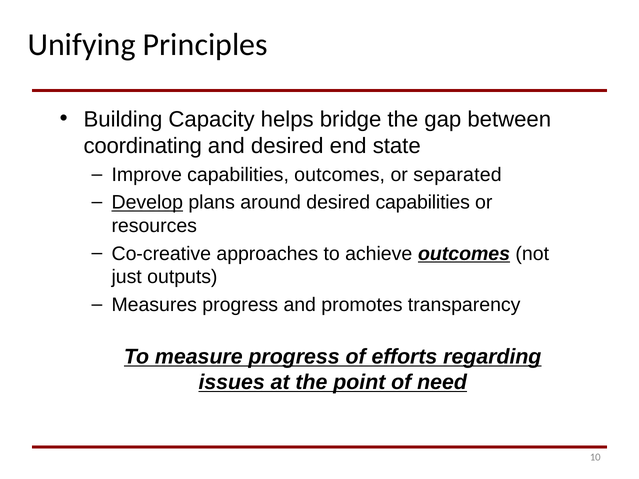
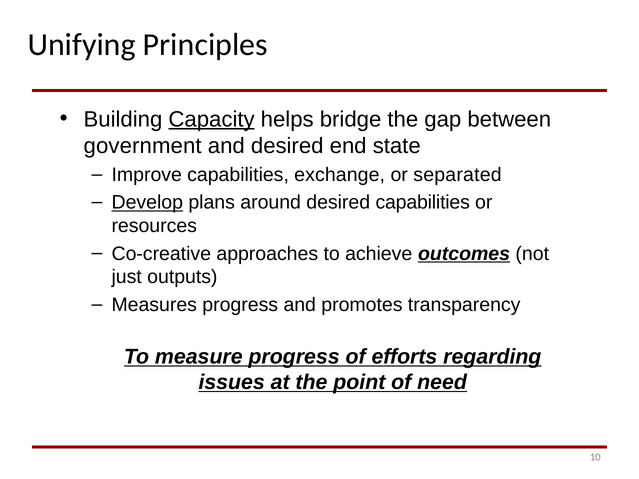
Capacity underline: none -> present
coordinating: coordinating -> government
capabilities outcomes: outcomes -> exchange
